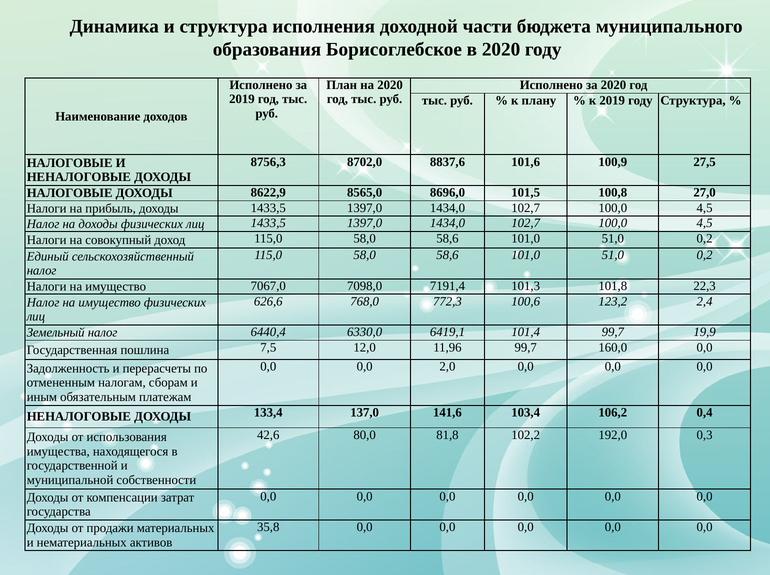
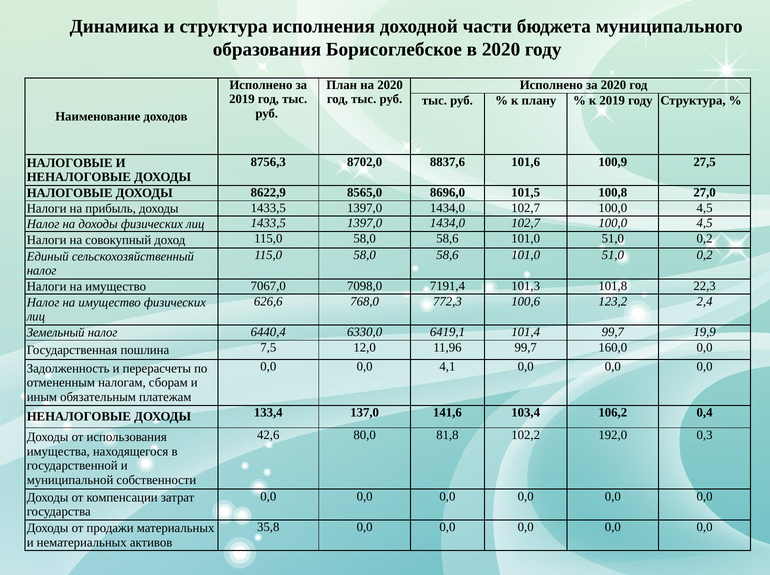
2,0: 2,0 -> 4,1
